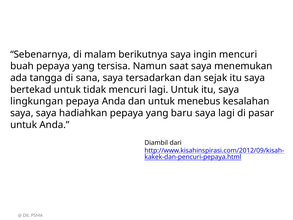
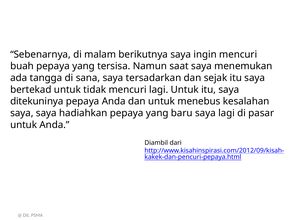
lingkungan: lingkungan -> ditekuninya
